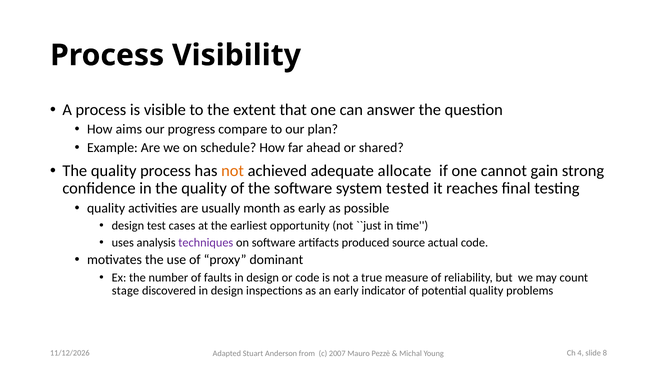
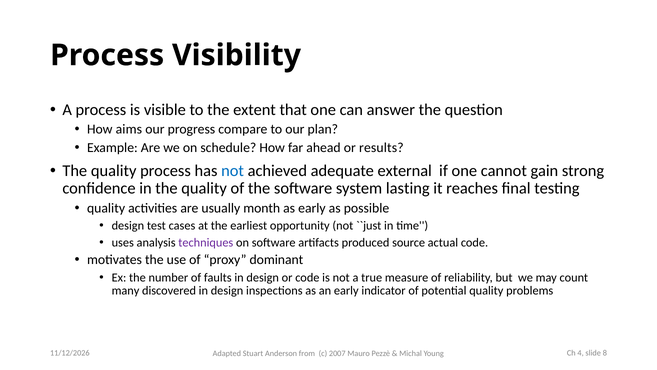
shared: shared -> results
not at (233, 171) colour: orange -> blue
allocate: allocate -> external
tested: tested -> lasting
stage: stage -> many
